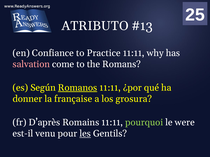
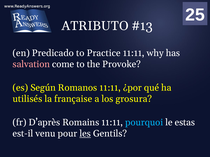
Confiance: Confiance -> Predicado
Romans: Romans -> Provoke
Romanos underline: present -> none
donner: donner -> utilisés
pourquoi colour: light green -> light blue
were: were -> estas
